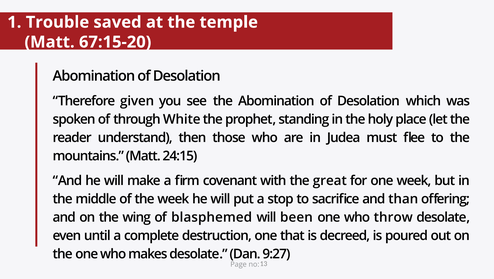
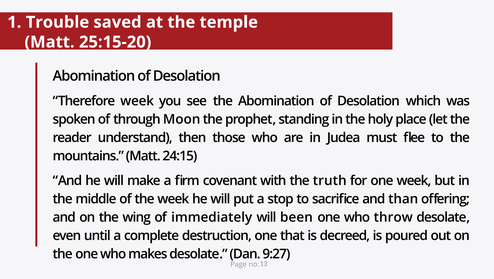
67:15-20: 67:15-20 -> 25:15-20
Therefore given: given -> week
White: White -> Moon
great: great -> truth
blasphemed: blasphemed -> immediately
